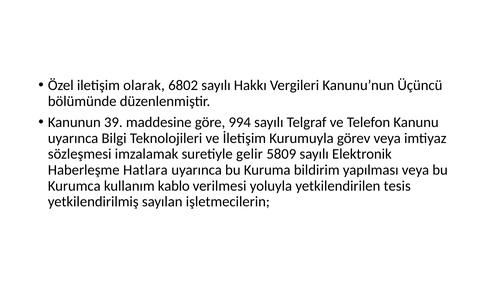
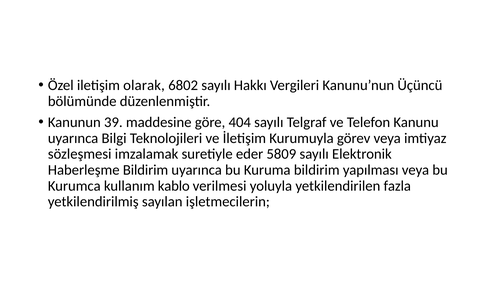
994: 994 -> 404
gelir: gelir -> eder
Haberleşme Hatlara: Hatlara -> Bildirim
tesis: tesis -> fazla
